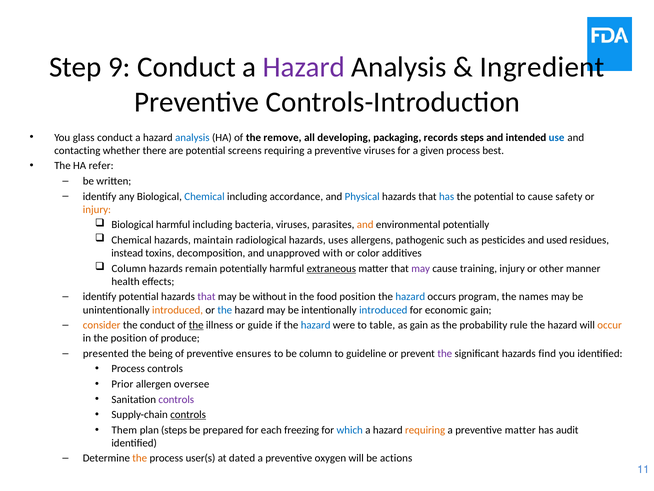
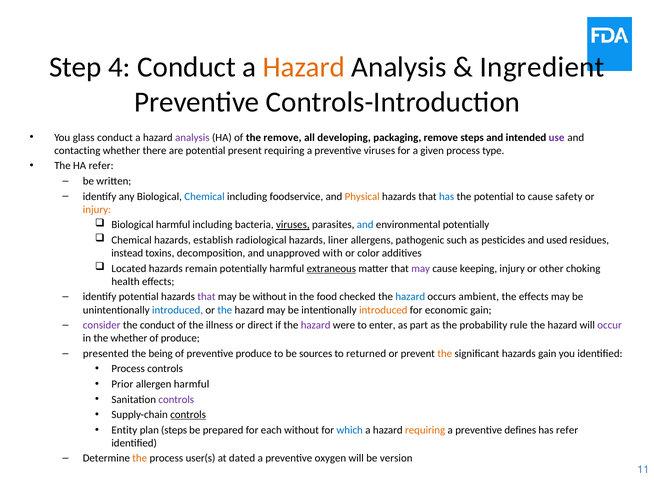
9: 9 -> 4
Hazard at (304, 67) colour: purple -> orange
analysis at (192, 137) colour: blue -> purple
packaging records: records -> remove
use colour: blue -> purple
screens: screens -> present
best: best -> type
accordance: accordance -> foodservice
Physical colour: blue -> orange
viruses at (293, 225) underline: none -> present
and at (365, 225) colour: orange -> blue
maintain: maintain -> establish
uses: uses -> liner
Column at (129, 268): Column -> Located
training: training -> keeping
manner: manner -> choking
food position: position -> checked
program: program -> ambient
the names: names -> effects
introduced at (178, 310) colour: orange -> blue
introduced at (383, 310) colour: blue -> orange
consider colour: orange -> purple
the at (196, 325) underline: present -> none
guide: guide -> direct
hazard at (316, 325) colour: blue -> purple
table: table -> enter
as gain: gain -> part
occur colour: orange -> purple
the position: position -> whether
preventive ensures: ensures -> produce
be column: column -> sources
guideline: guideline -> returned
the at (445, 353) colour: purple -> orange
hazards find: find -> gain
allergen oversee: oversee -> harmful
Them: Them -> Entity
each freezing: freezing -> without
preventive matter: matter -> defines
has audit: audit -> refer
actions: actions -> version
